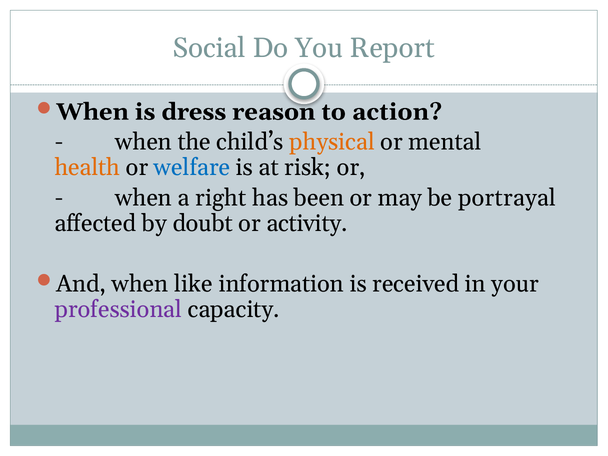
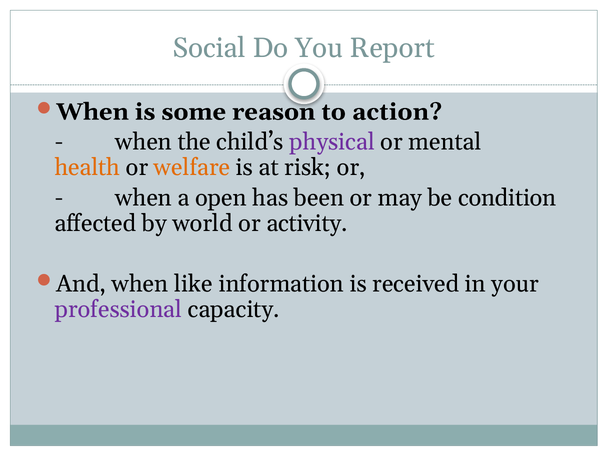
dress: dress -> some
physical colour: orange -> purple
welfare colour: blue -> orange
right: right -> open
portrayal: portrayal -> condition
doubt: doubt -> world
